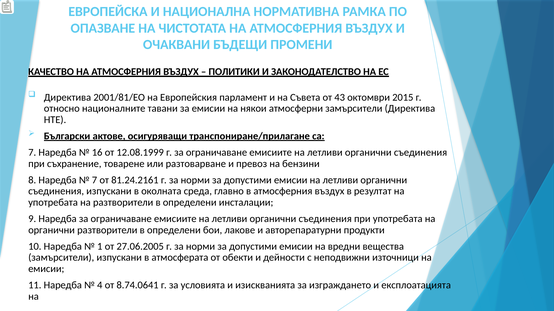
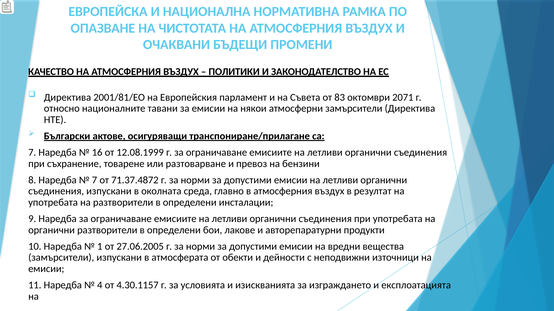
43: 43 -> 83
2015: 2015 -> 2071
81.24.2161: 81.24.2161 -> 71.37.4872
8.74.0641: 8.74.0641 -> 4.30.1157
